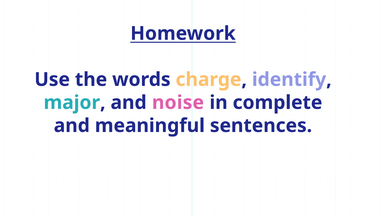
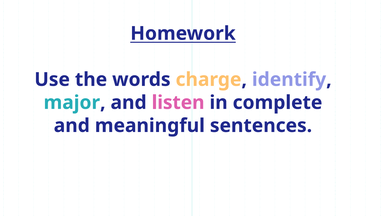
noise: noise -> listen
